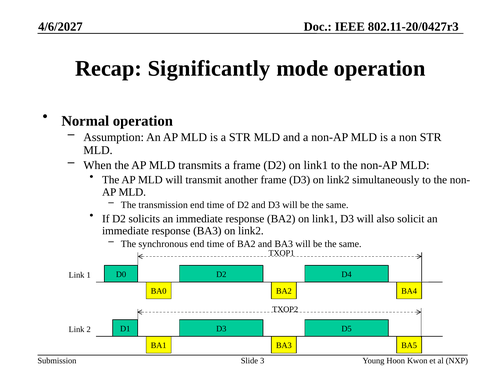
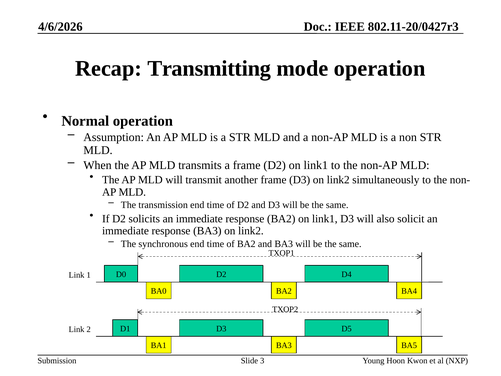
4/6/2027: 4/6/2027 -> 4/6/2026
Significantly: Significantly -> Transmitting
